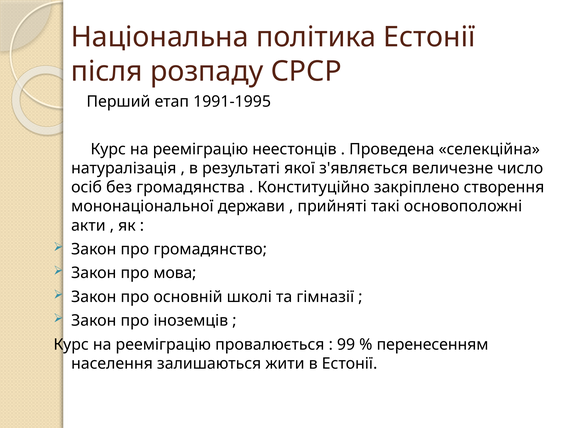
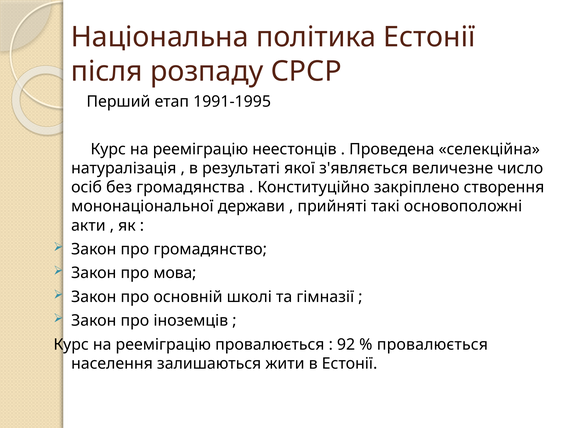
99: 99 -> 92
перенесенням at (433, 345): перенесенням -> провалюється
